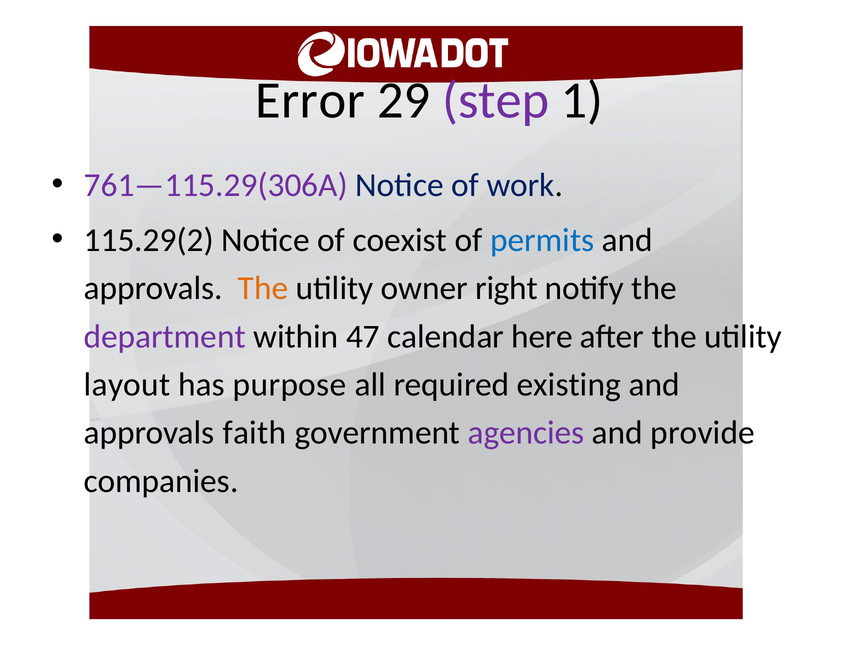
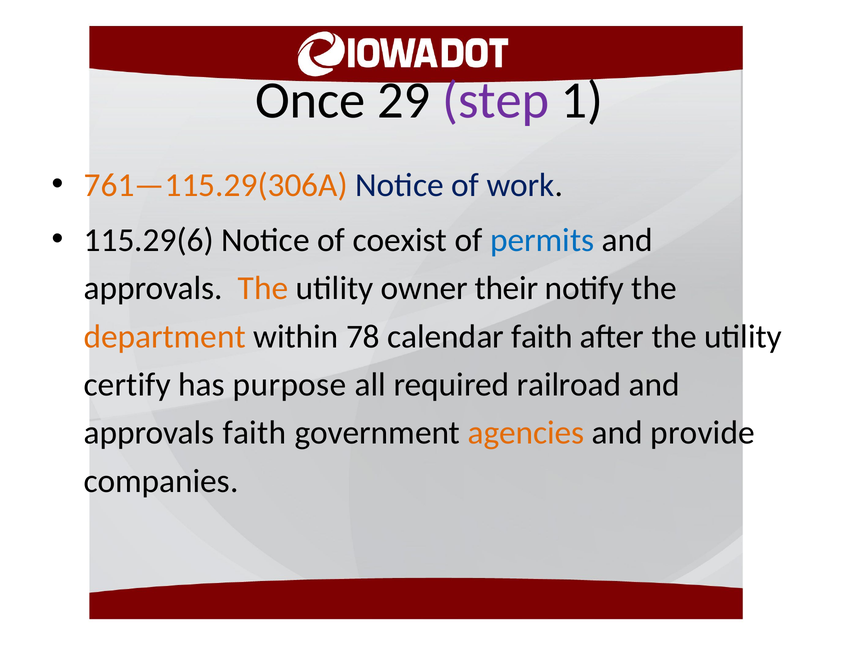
Error: Error -> Once
761—115.29(306A colour: purple -> orange
115.29(2: 115.29(2 -> 115.29(6
right: right -> their
department colour: purple -> orange
47: 47 -> 78
calendar here: here -> faith
layout: layout -> certify
existing: existing -> railroad
agencies colour: purple -> orange
